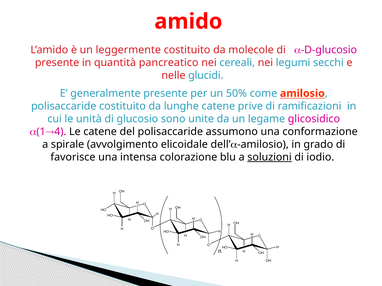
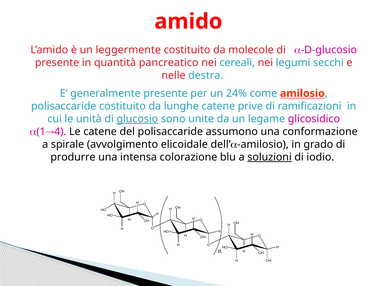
glucidi: glucidi -> destra
50%: 50% -> 24%
glucosio underline: none -> present
favorisce: favorisce -> produrre
